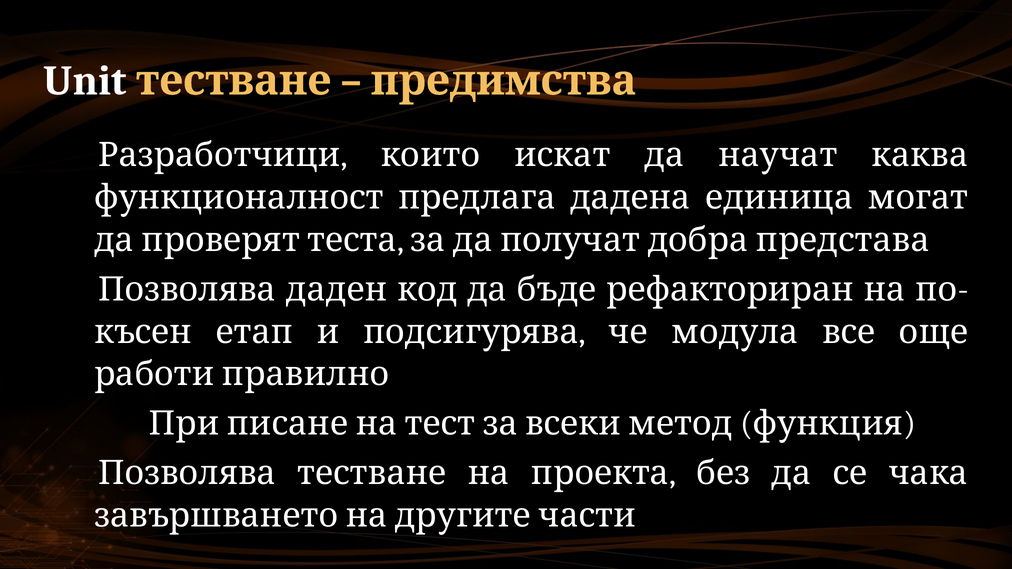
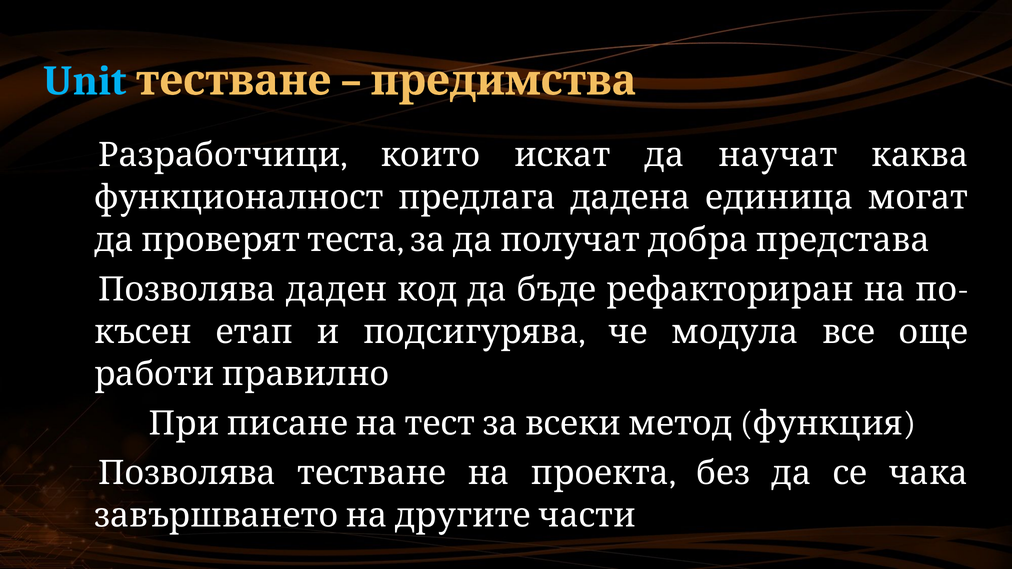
Unit colour: white -> light blue
